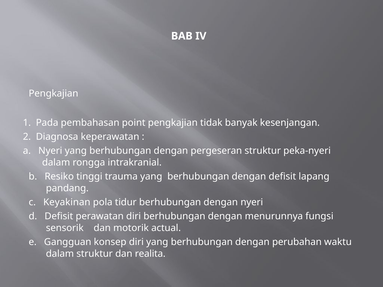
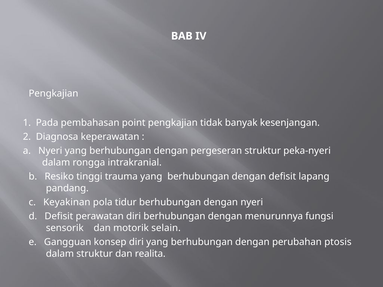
actual: actual -> selain
waktu: waktu -> ptosis
